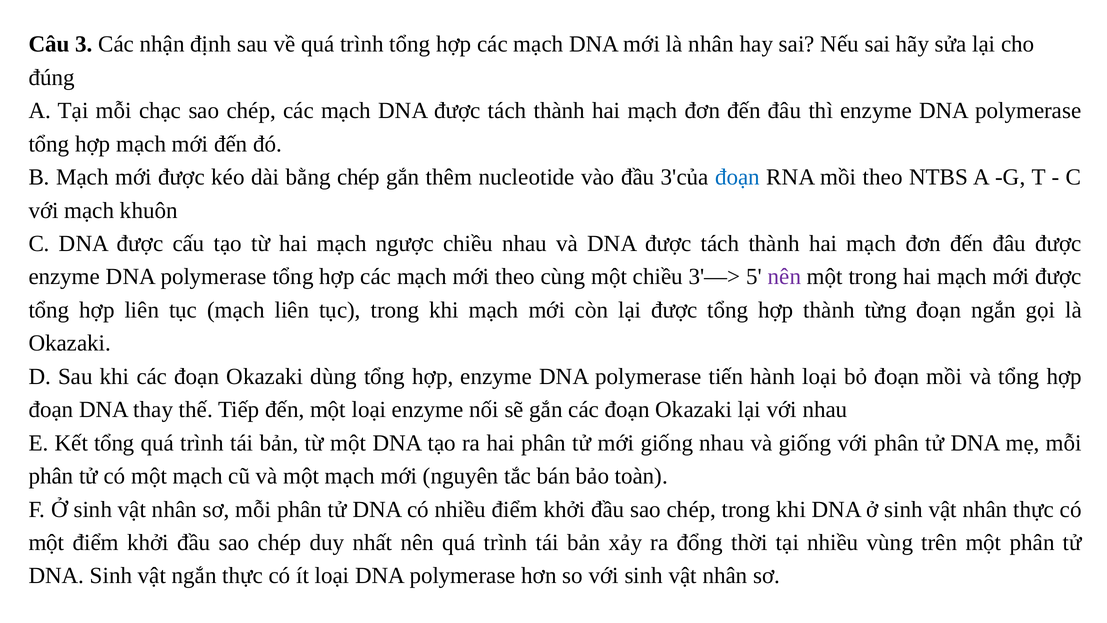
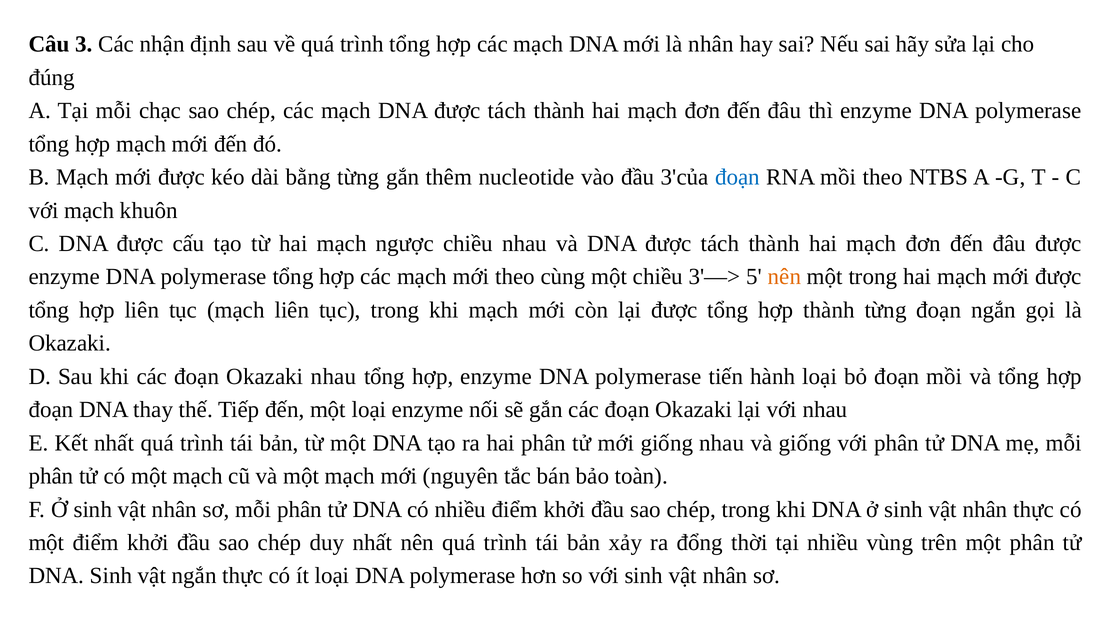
bằng chép: chép -> từng
nên at (784, 277) colour: purple -> orange
Okazaki dùng: dùng -> nhau
Kết tổng: tổng -> nhất
